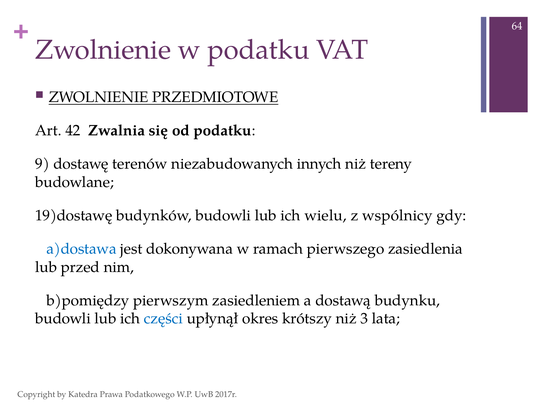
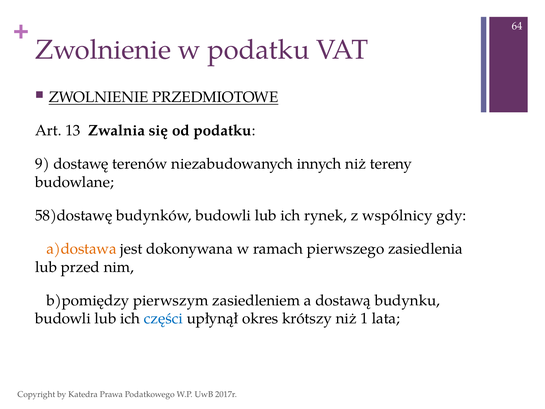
42: 42 -> 13
19)dostawę: 19)dostawę -> 58)dostawę
wielu: wielu -> rynek
a)dostawa colour: blue -> orange
3: 3 -> 1
